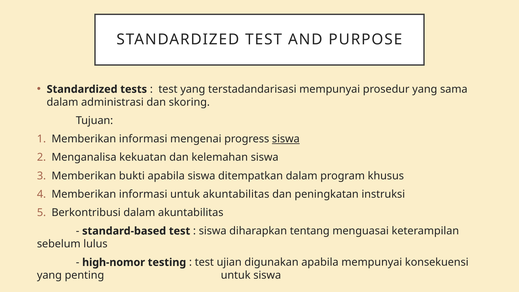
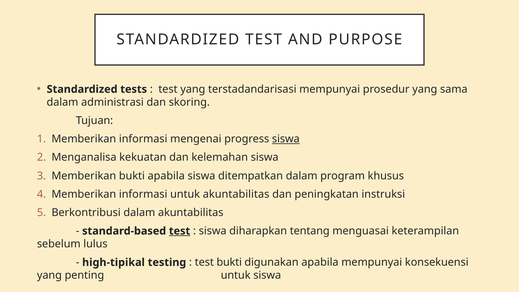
test at (180, 231) underline: none -> present
high-nomor: high-nomor -> high-tipikal
test ujian: ujian -> bukti
